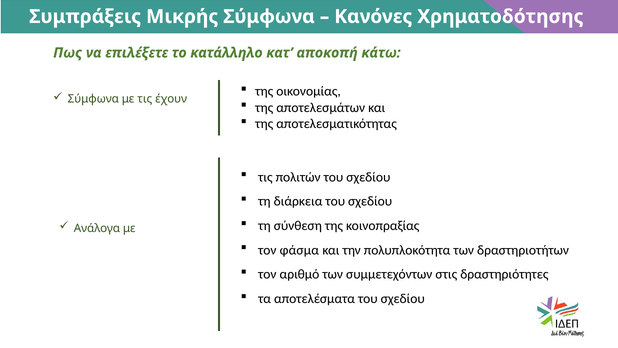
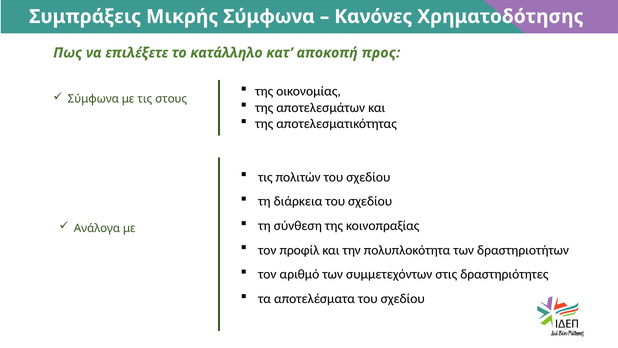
κάτω: κάτω -> προς
έχουν: έχουν -> στους
φάσμα: φάσμα -> προφίλ
